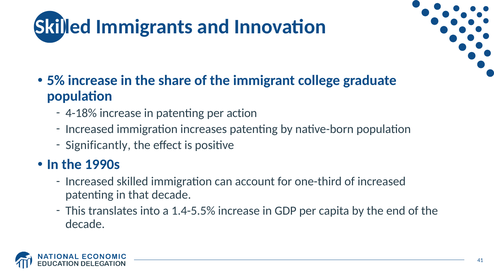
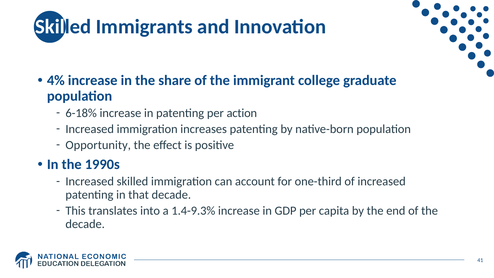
5%: 5% -> 4%
4-18%: 4-18% -> 6-18%
Significantly: Significantly -> Opportunity
1.4-5.5%: 1.4-5.5% -> 1.4-9.3%
